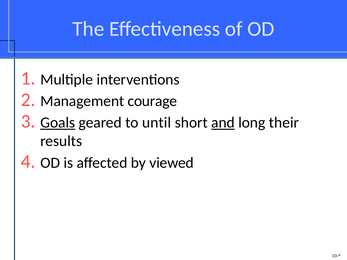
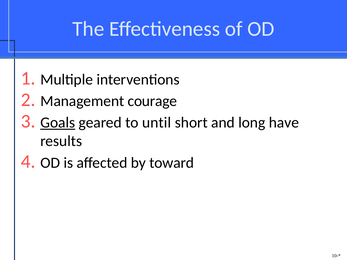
and underline: present -> none
their: their -> have
viewed: viewed -> toward
